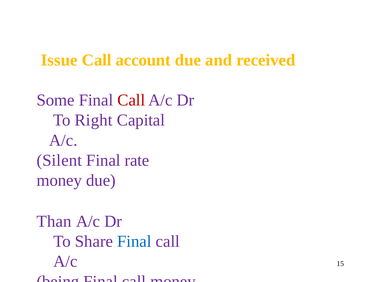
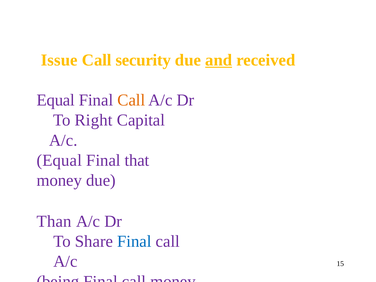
account: account -> security
and underline: none -> present
Some at (56, 100): Some -> Equal
Call at (131, 100) colour: red -> orange
Silent at (59, 160): Silent -> Equal
rate: rate -> that
